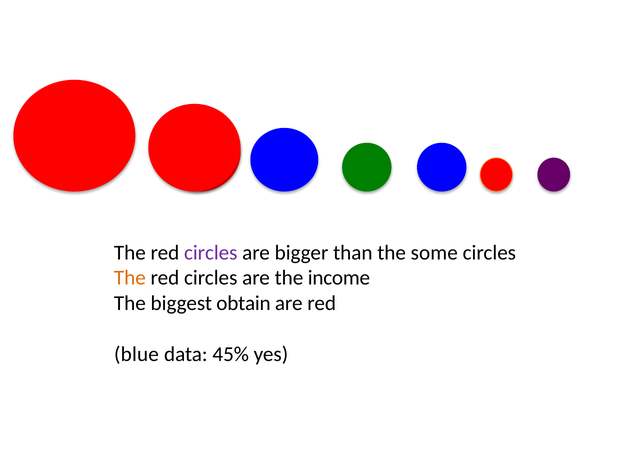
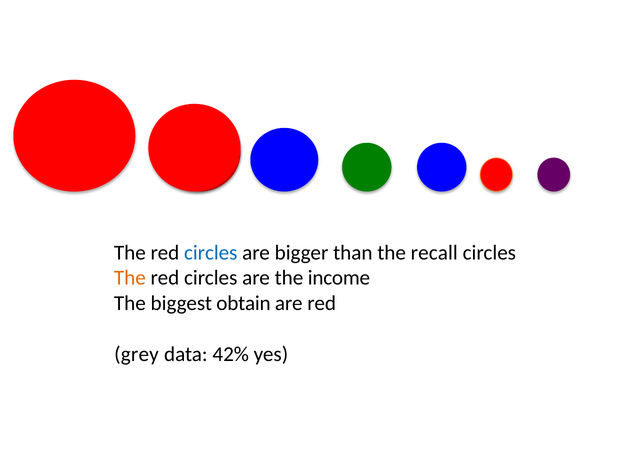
circles at (211, 252) colour: purple -> blue
some: some -> recall
blue: blue -> grey
45%: 45% -> 42%
